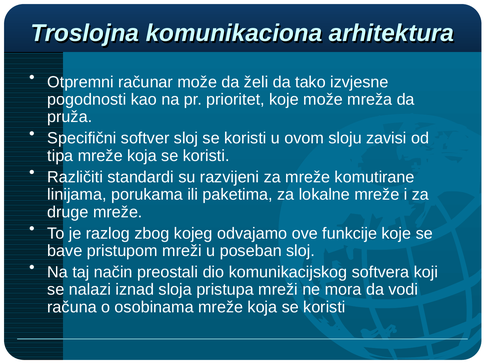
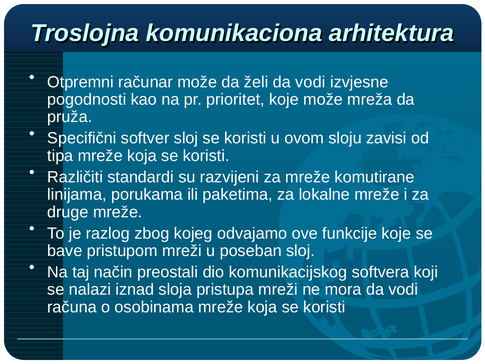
želi da tako: tako -> vodi
